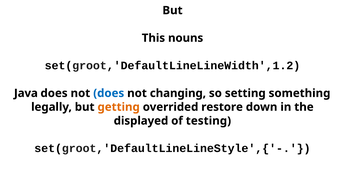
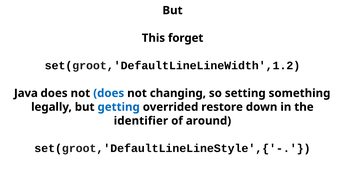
nouns: nouns -> forget
getting colour: orange -> blue
displayed: displayed -> identifier
testing: testing -> around
